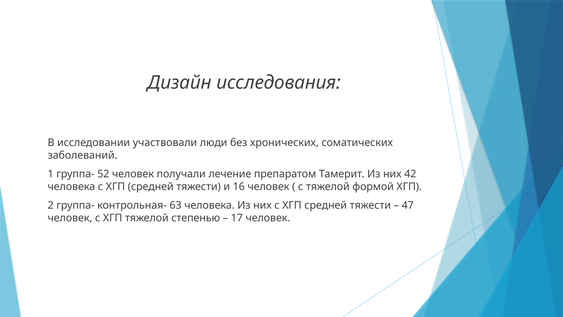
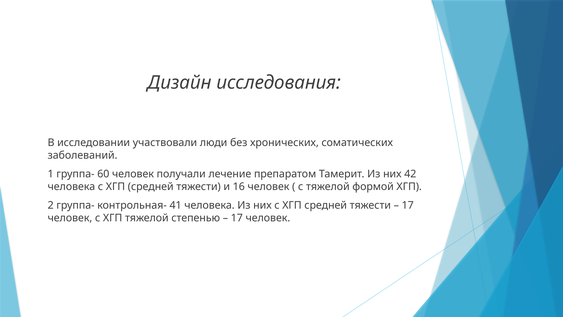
52: 52 -> 60
63: 63 -> 41
47 at (408, 205): 47 -> 17
